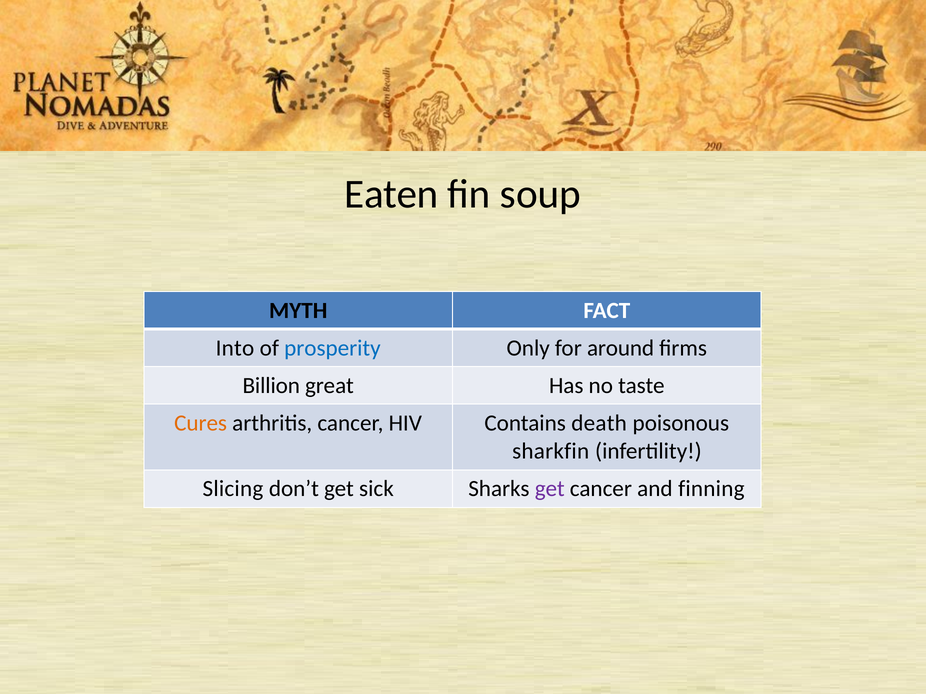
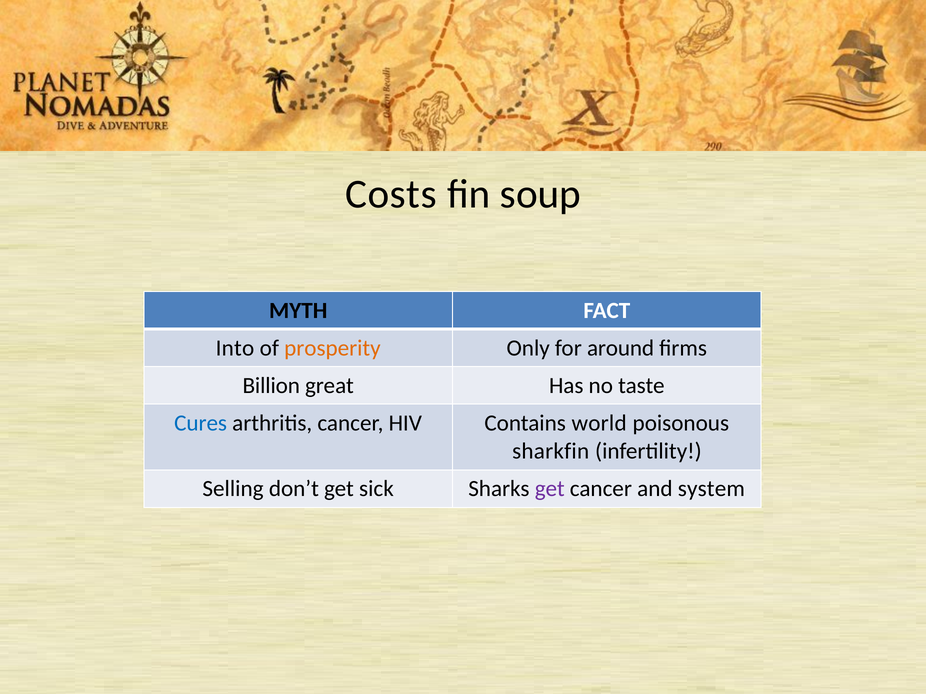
Eaten: Eaten -> Costs
prosperity colour: blue -> orange
Cures colour: orange -> blue
death: death -> world
Slicing: Slicing -> Selling
finning: finning -> system
